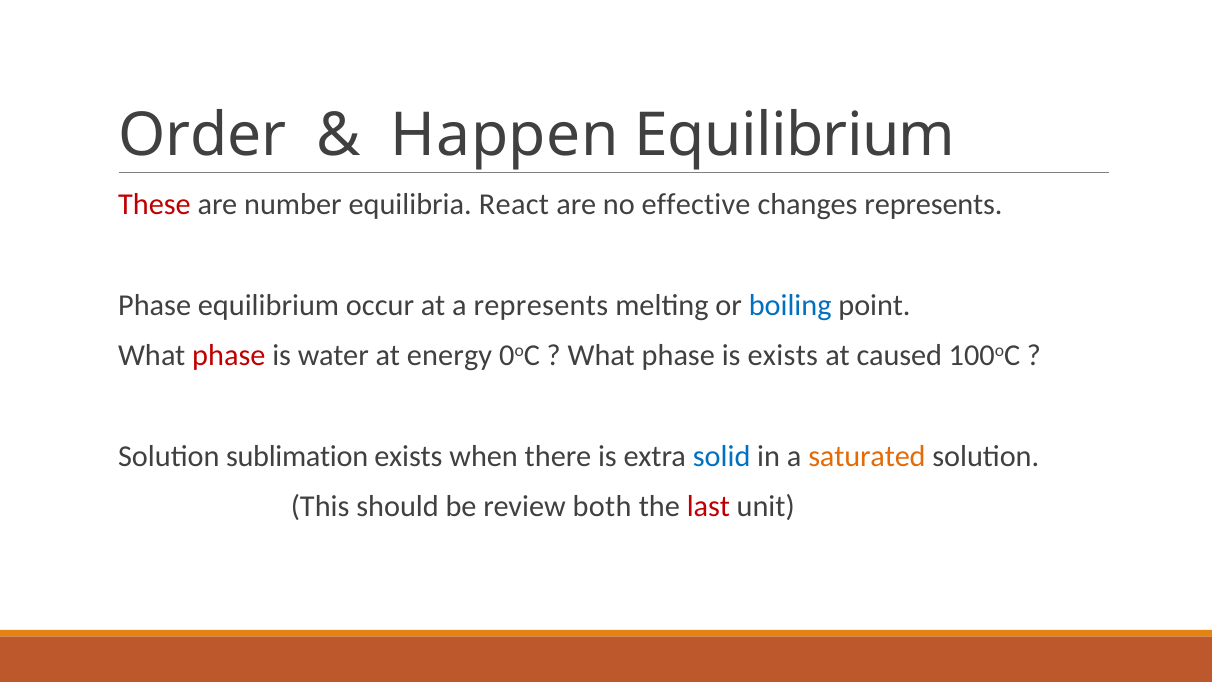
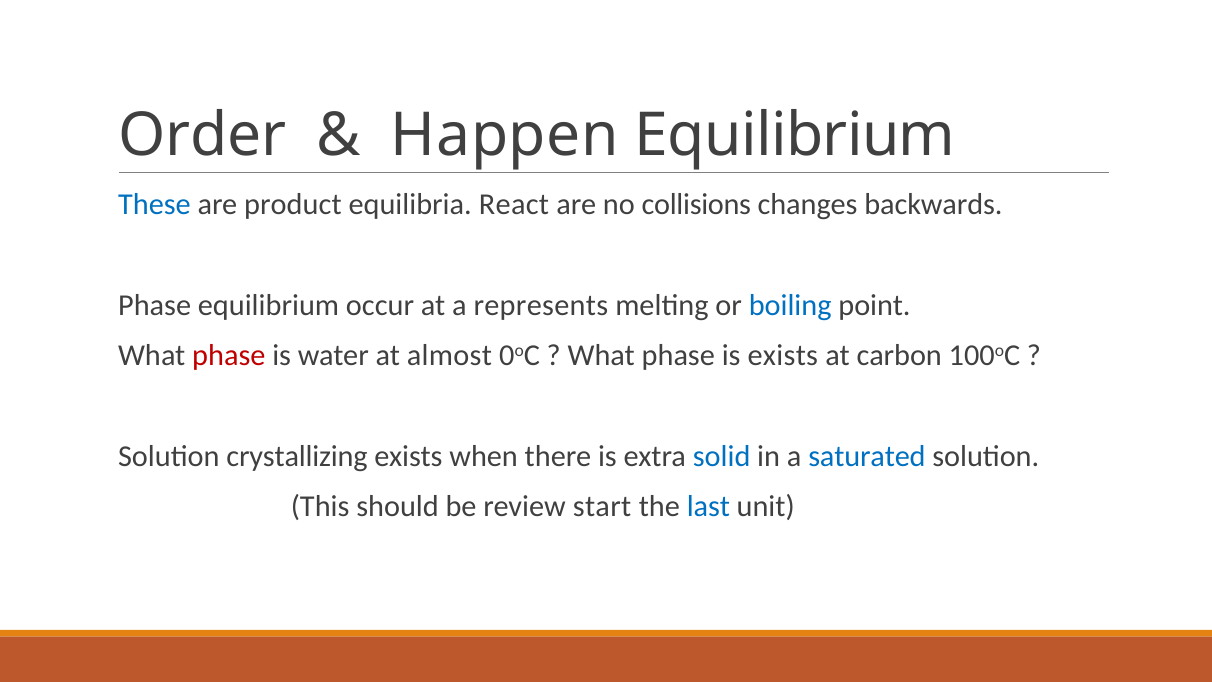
These colour: red -> blue
number: number -> product
effective: effective -> collisions
changes represents: represents -> backwards
energy: energy -> almost
caused: caused -> carbon
sublimation: sublimation -> crystallizing
saturated colour: orange -> blue
both: both -> start
last colour: red -> blue
